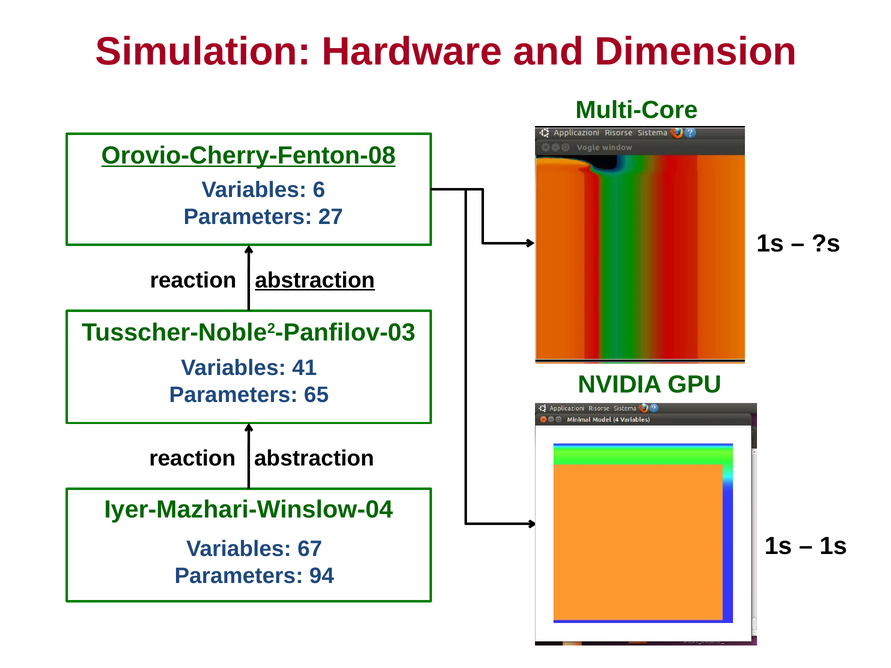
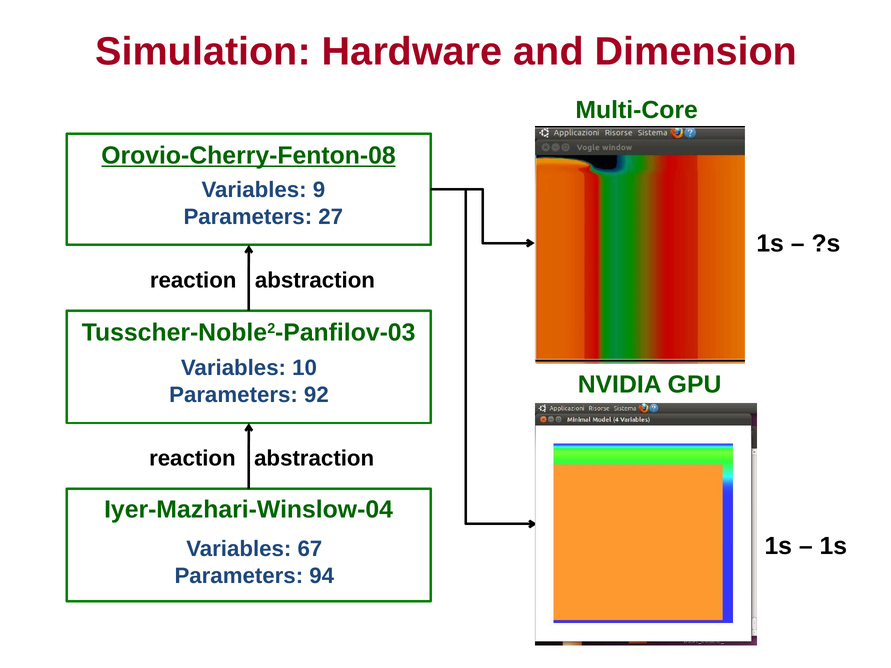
6: 6 -> 9
abstraction at (315, 280) underline: present -> none
41: 41 -> 10
65: 65 -> 92
